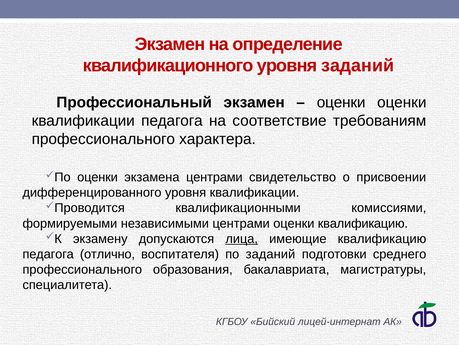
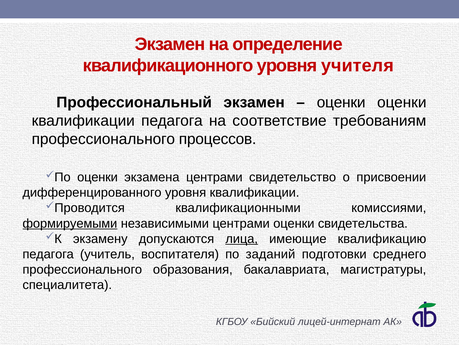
уровня заданий: заданий -> учителя
характера: характера -> процессов
формируемыми underline: none -> present
оценки квалификацию: квалификацию -> свидетельства
отлично: отлично -> учитель
